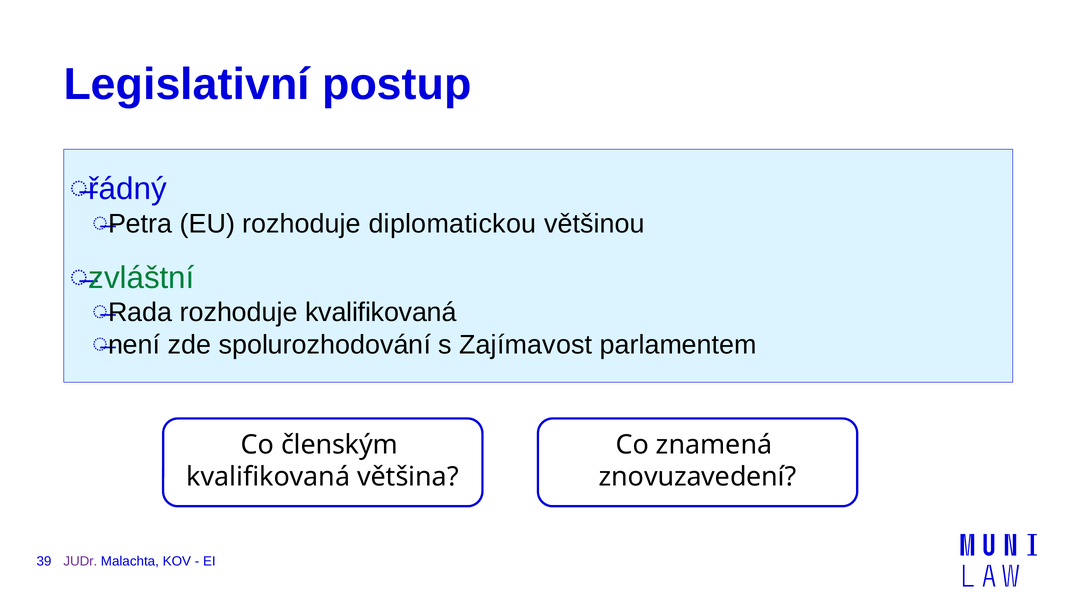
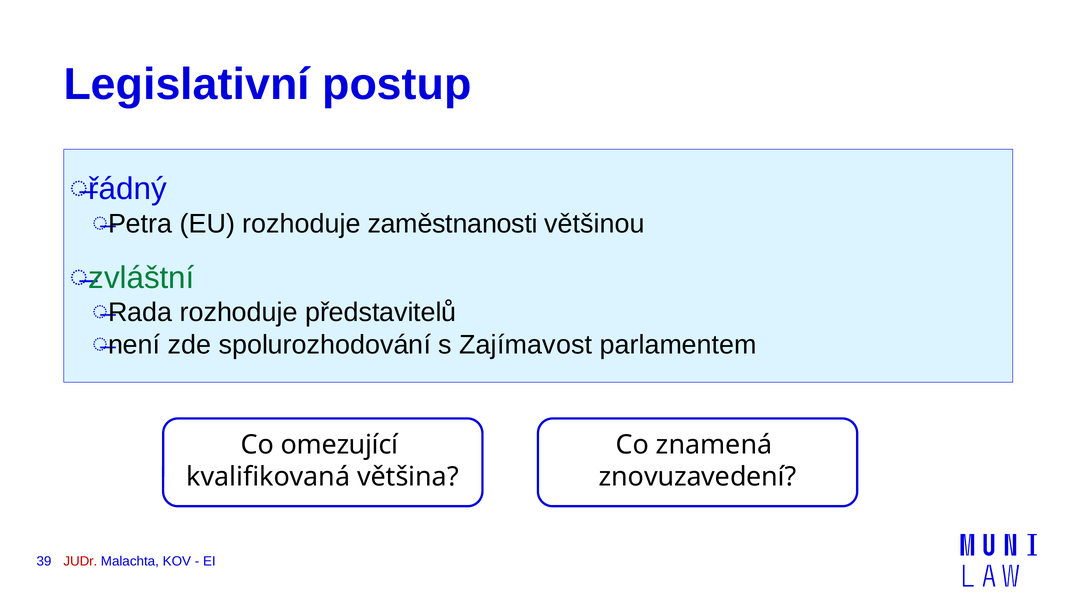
diplomatickou: diplomatickou -> zaměstnanosti
rozhoduje kvalifikovaná: kvalifikovaná -> představitelů
členským: členským -> omezující
JUDr colour: purple -> red
